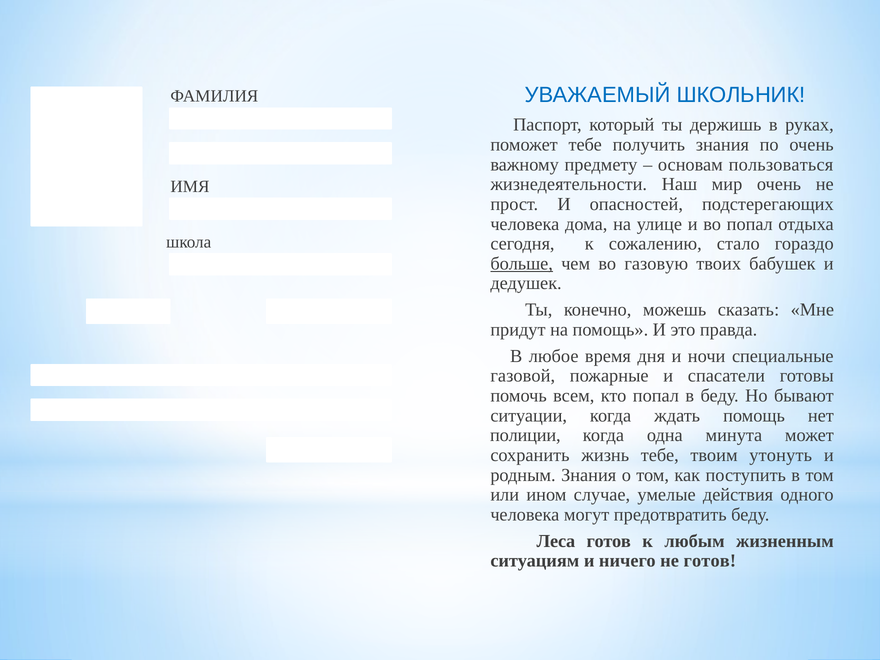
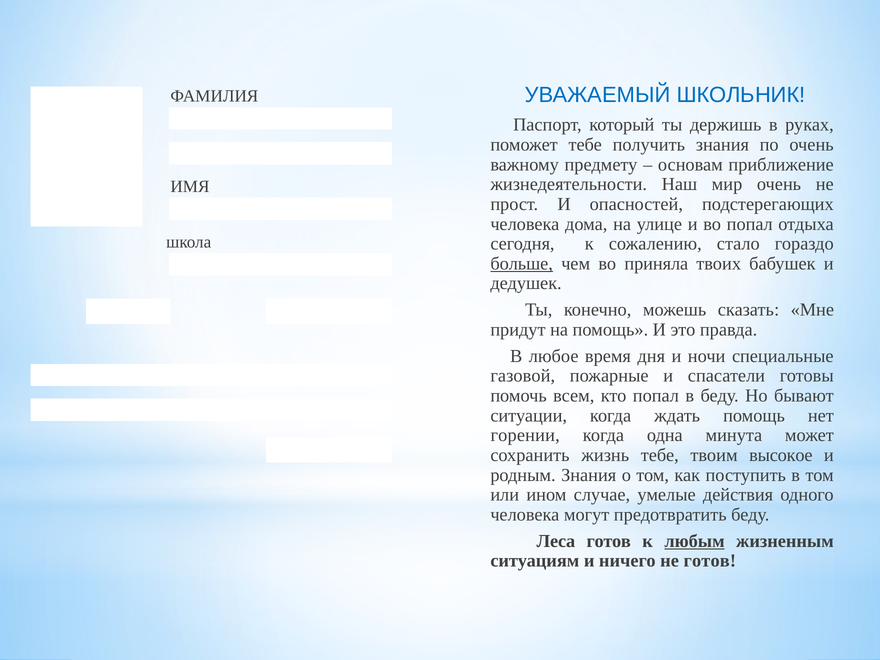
пользоваться: пользоваться -> приближение
газовую: газовую -> приняла
полиции: полиции -> горении
утонуть: утонуть -> высокое
любым underline: none -> present
